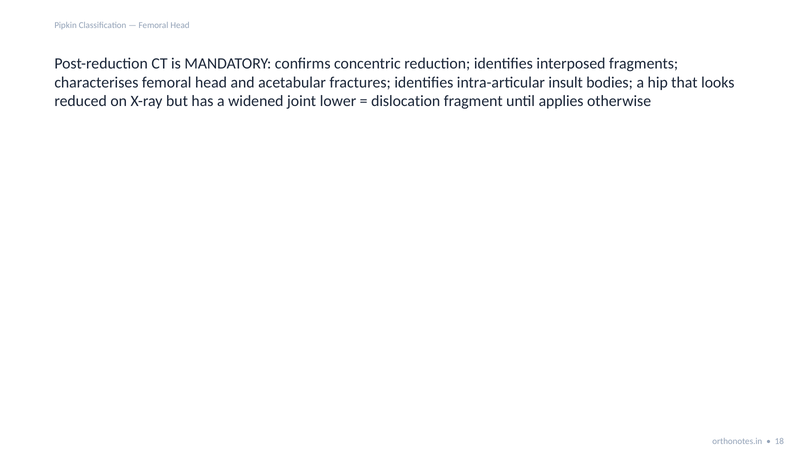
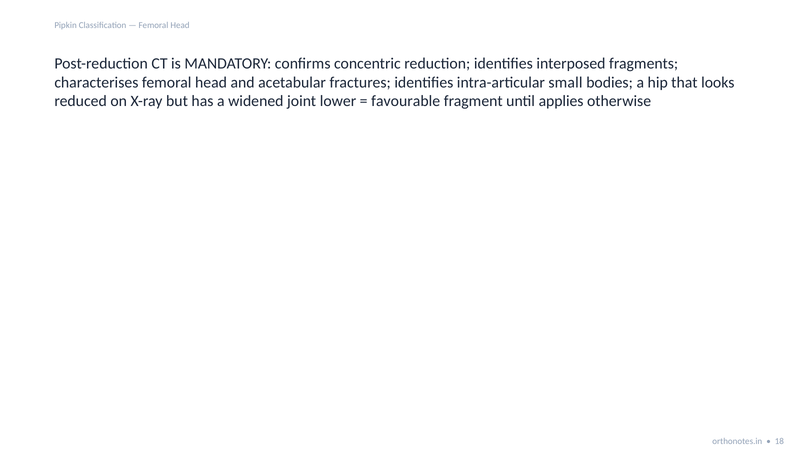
insult: insult -> small
dislocation: dislocation -> favourable
